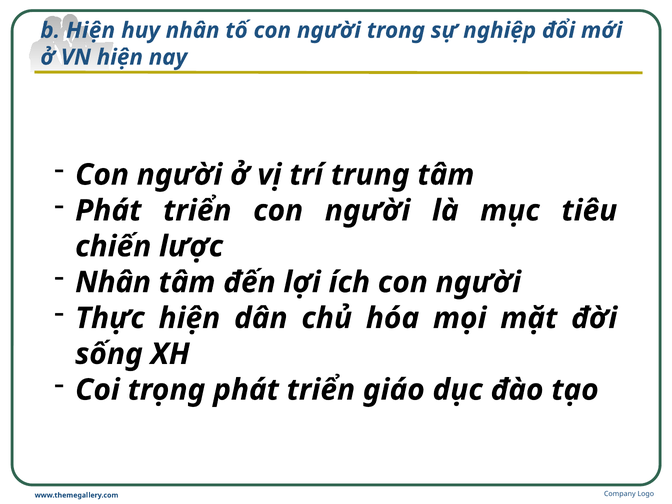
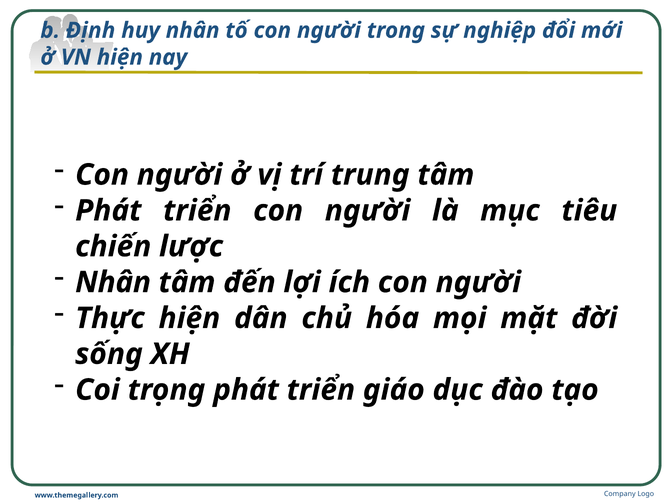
b Hiện: Hiện -> Định
